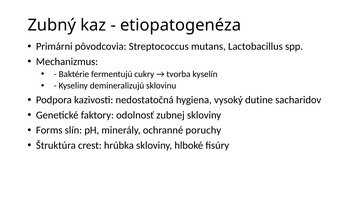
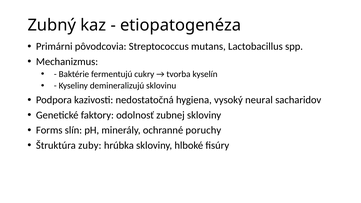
dutine: dutine -> neural
crest: crest -> zuby
